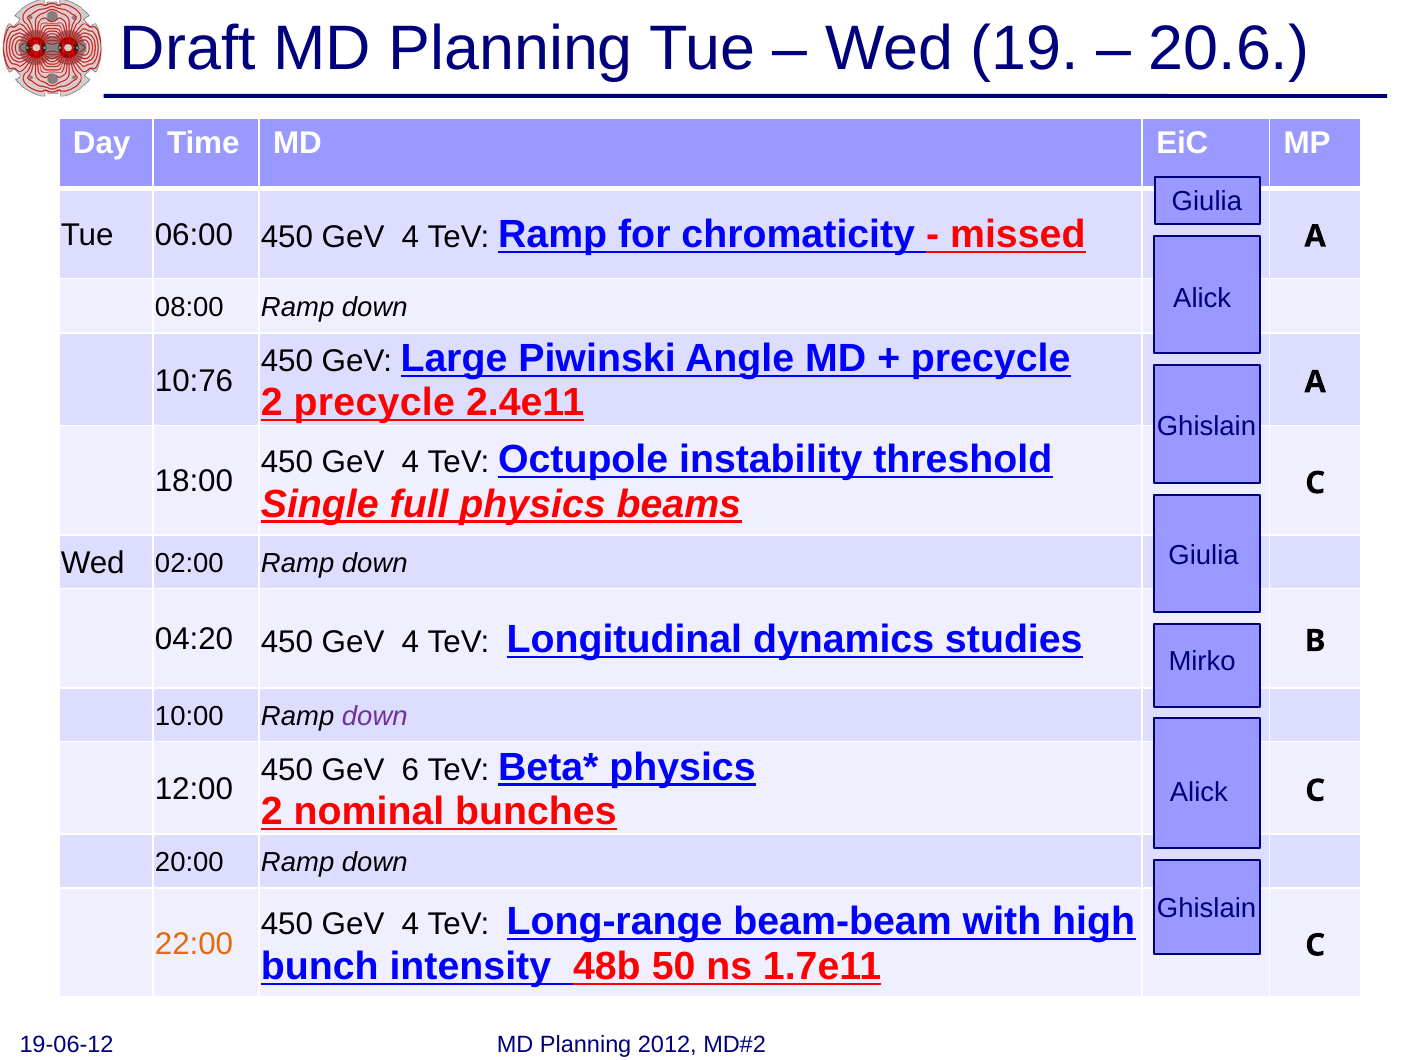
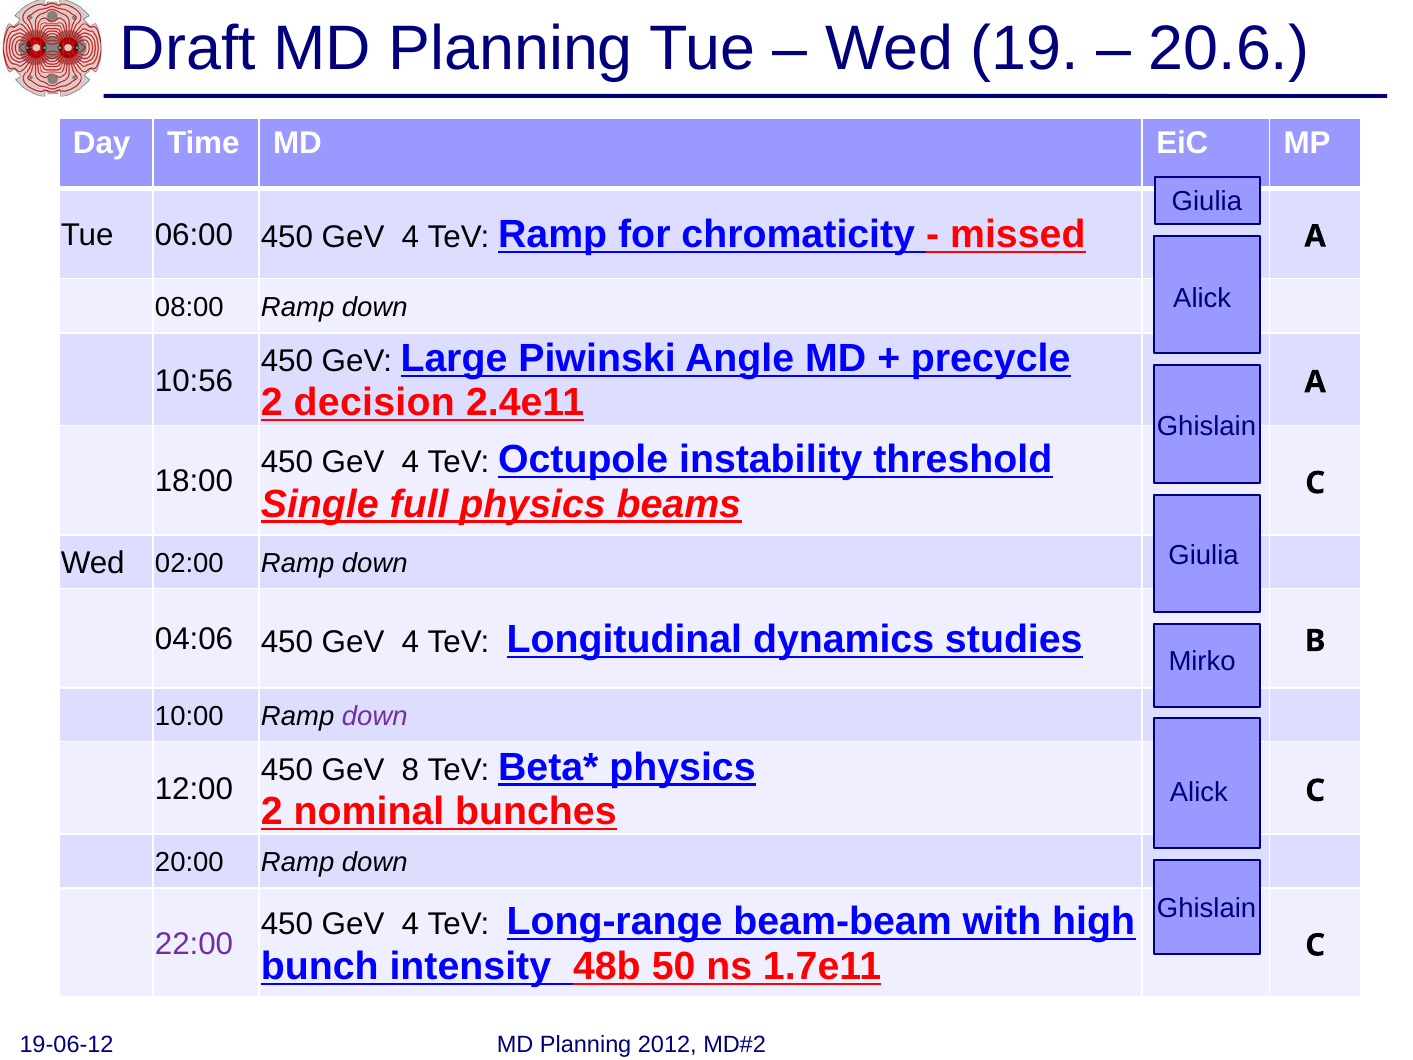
10:76: 10:76 -> 10:56
2 precycle: precycle -> decision
04:20: 04:20 -> 04:06
6: 6 -> 8
22:00 colour: orange -> purple
